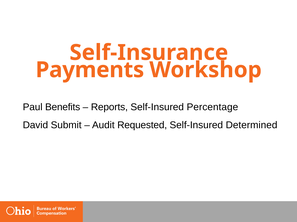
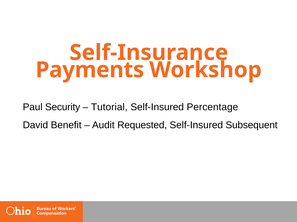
Benefits: Benefits -> Security
Reports: Reports -> Tutorial
Submit: Submit -> Benefit
Determined: Determined -> Subsequent
